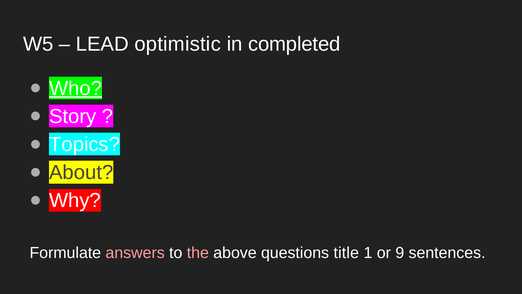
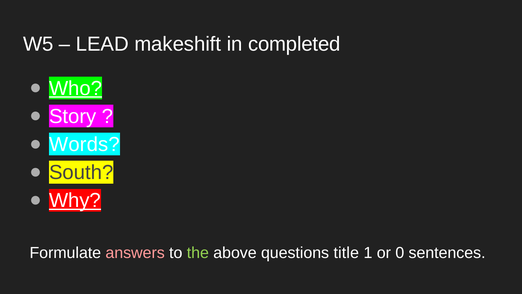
optimistic: optimistic -> makeshift
Topics: Topics -> Words
About: About -> South
Why underline: none -> present
the colour: pink -> light green
9: 9 -> 0
